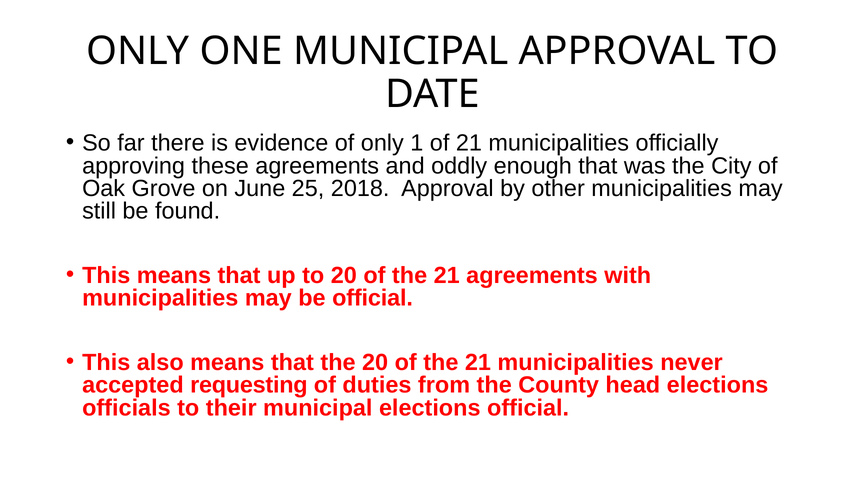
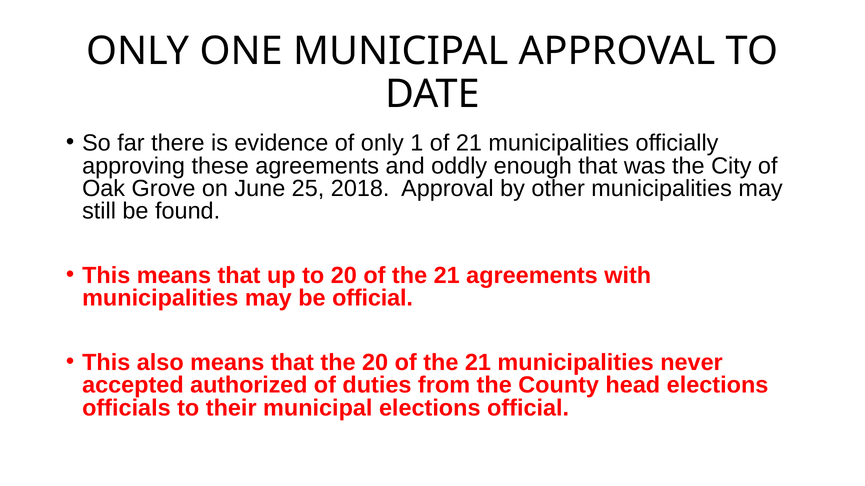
requesting: requesting -> authorized
